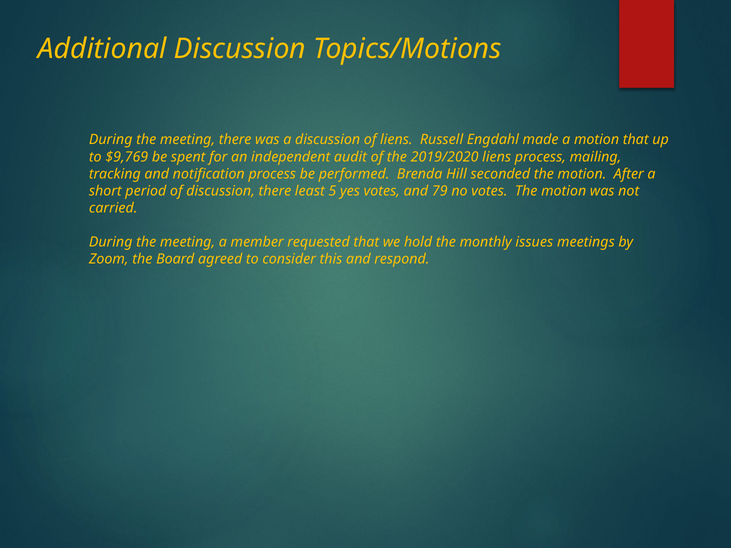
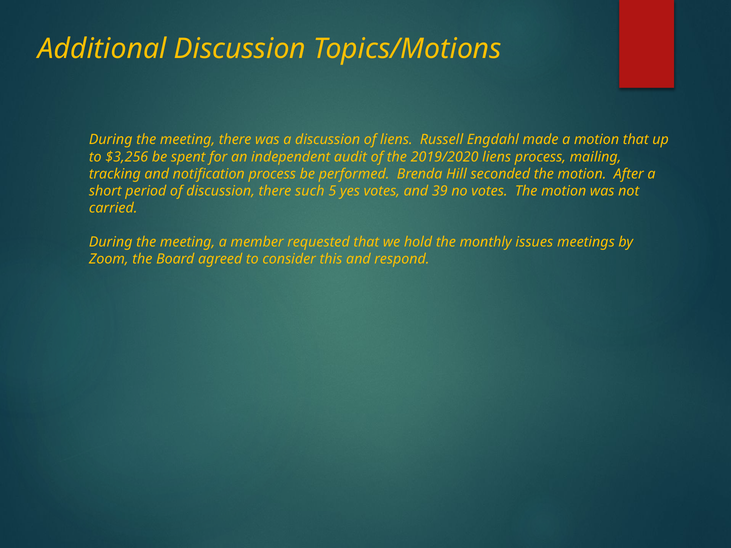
$9,769: $9,769 -> $3,256
least: least -> such
79: 79 -> 39
